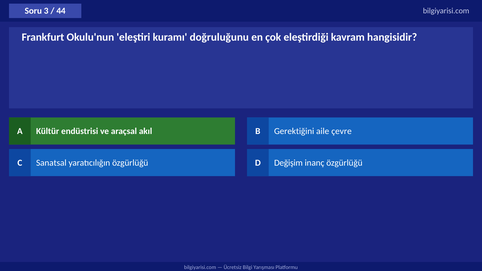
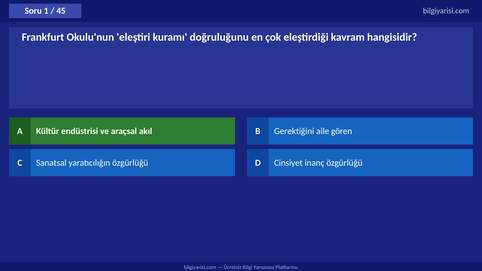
3: 3 -> 1
44: 44 -> 45
çevre: çevre -> gören
Değişim: Değişim -> Cinsiyet
